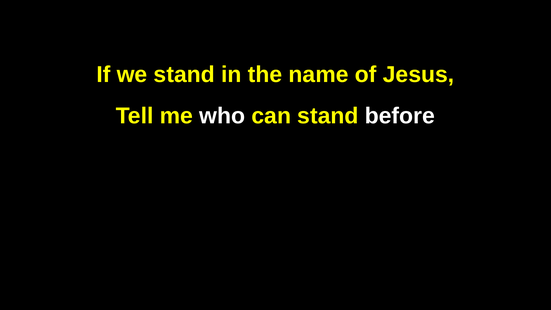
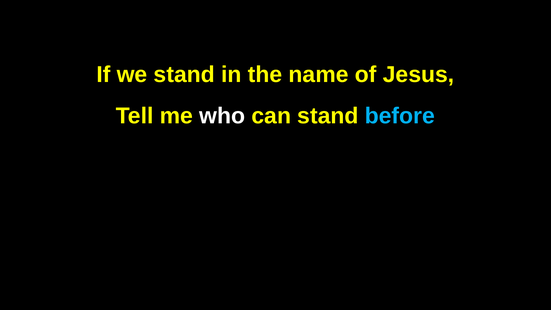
before colour: white -> light blue
